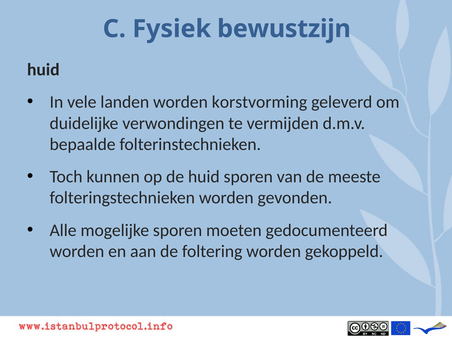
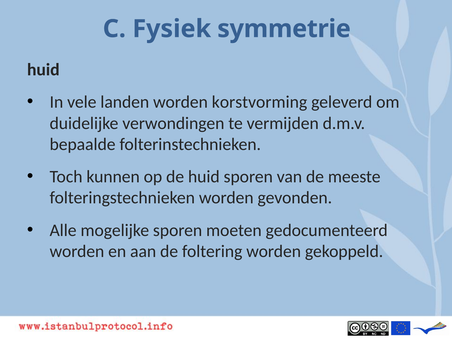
bewustzijn: bewustzijn -> symmetrie
